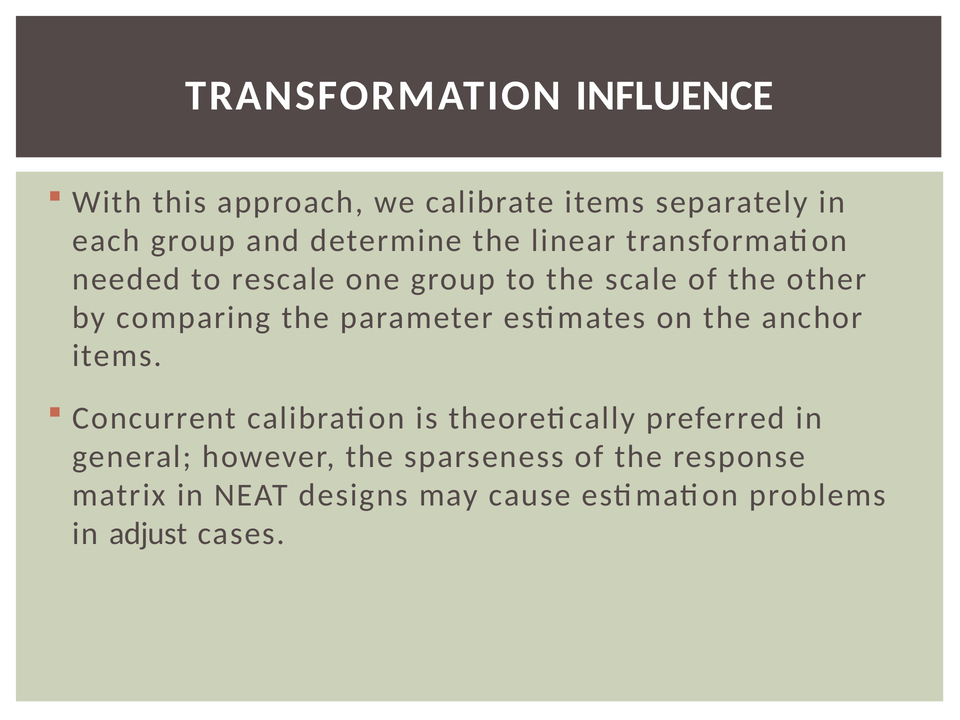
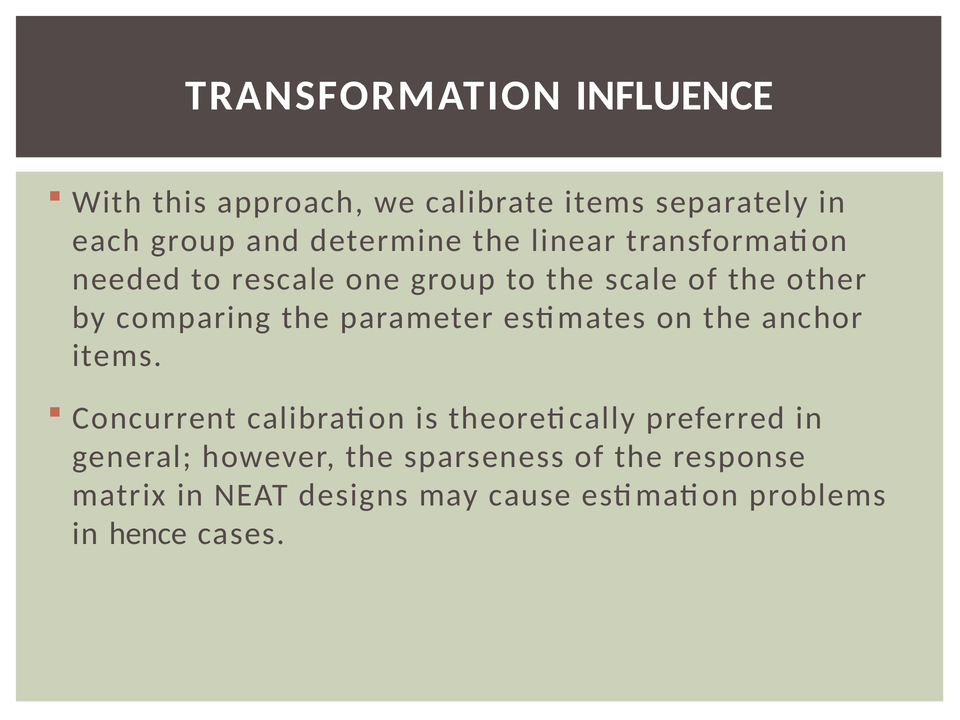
adjust: adjust -> hence
